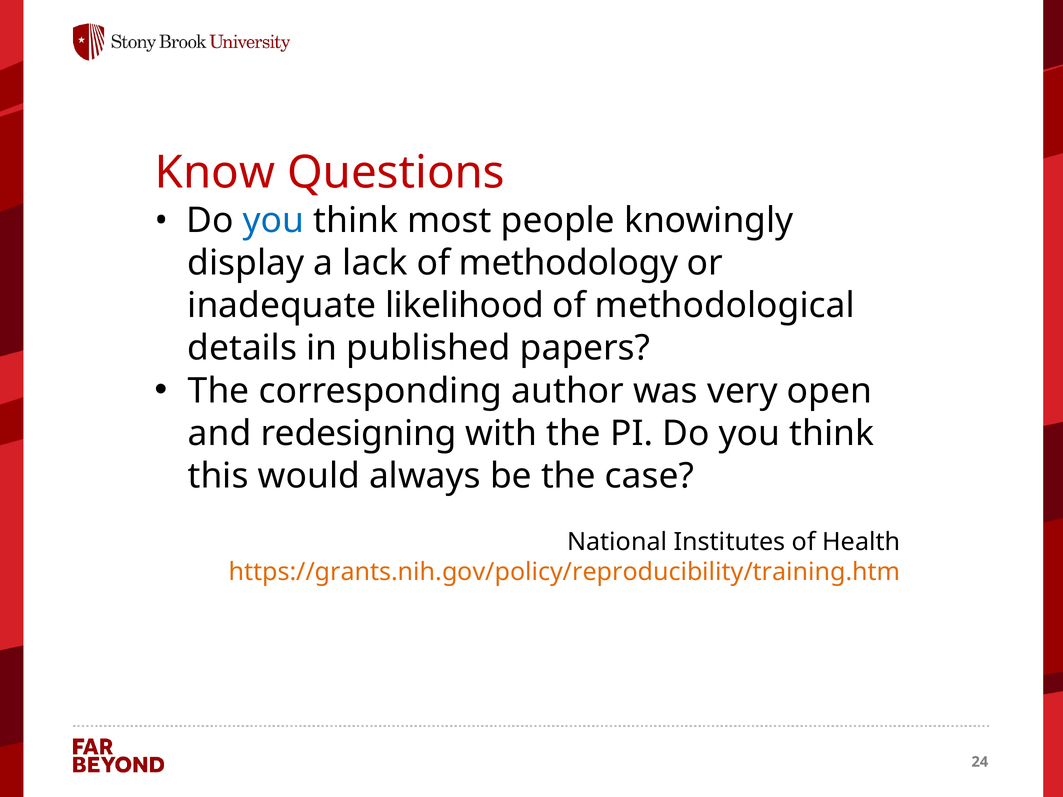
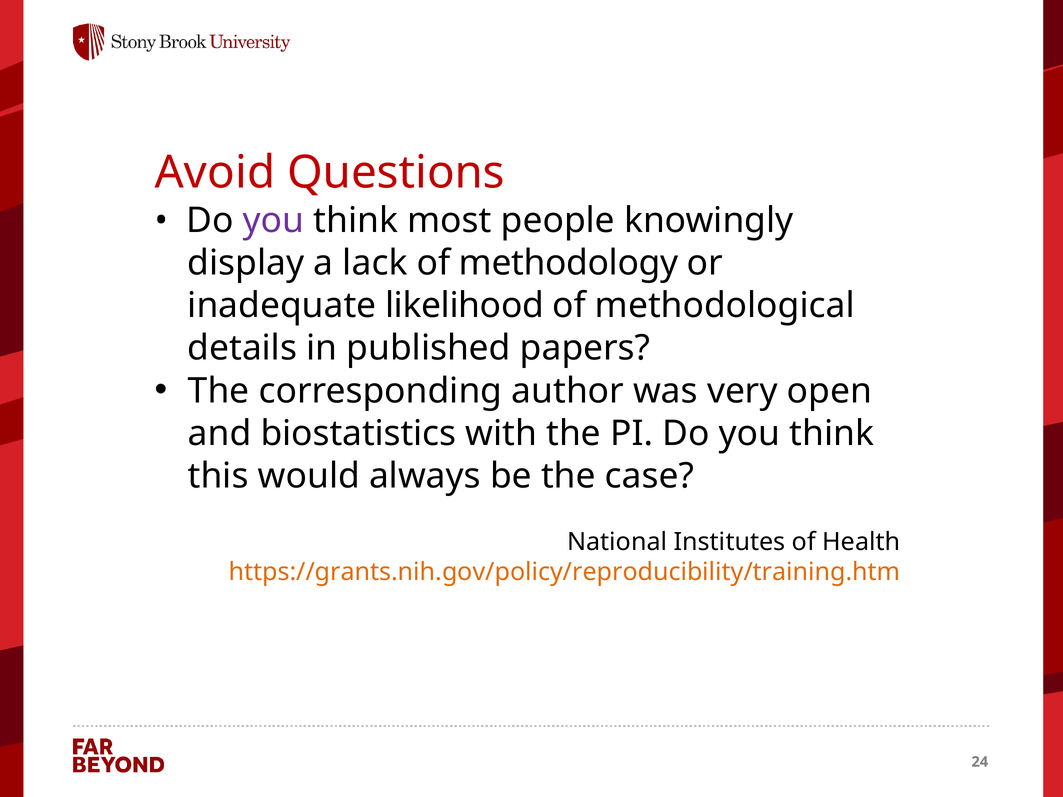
Know: Know -> Avoid
you at (274, 221) colour: blue -> purple
redesigning: redesigning -> biostatistics
